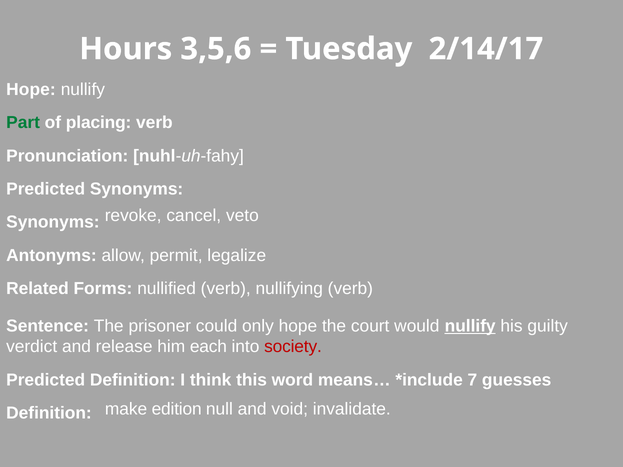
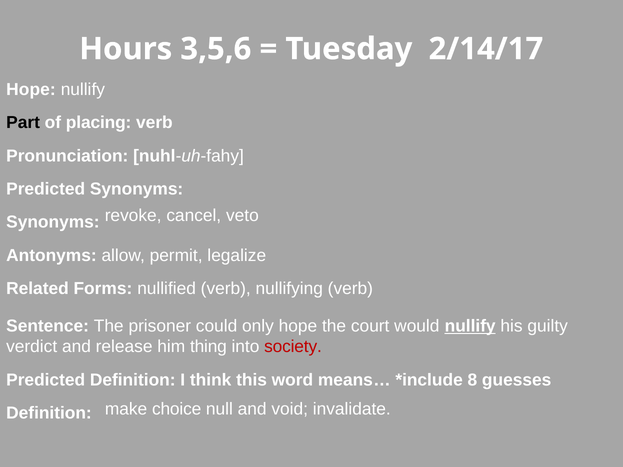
Part colour: green -> black
each: each -> thing
7: 7 -> 8
edition: edition -> choice
